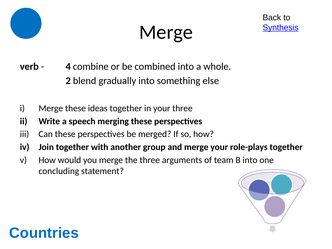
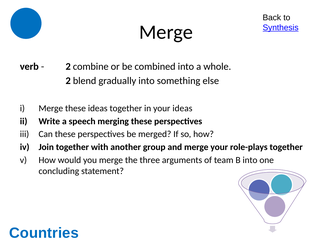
4 at (68, 67): 4 -> 2
your three: three -> ideas
